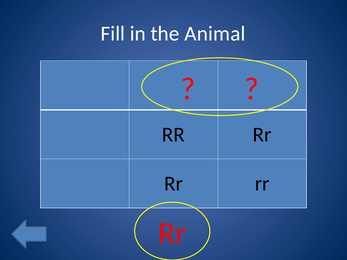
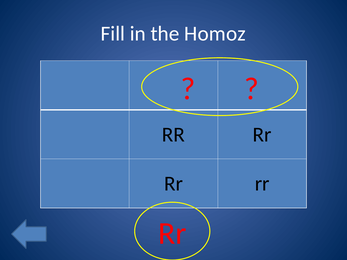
Animal: Animal -> Homoz
